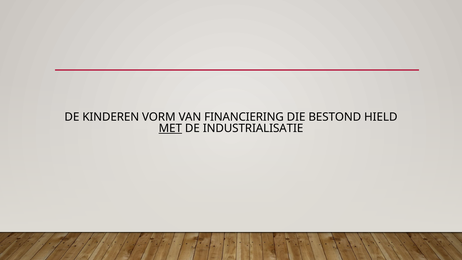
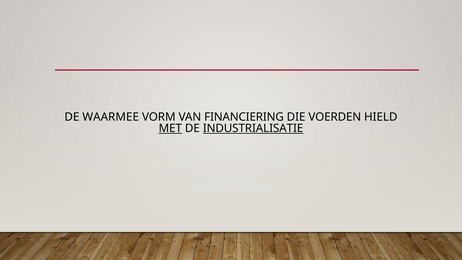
KINDEREN: KINDEREN -> WAARMEE
BESTOND: BESTOND -> VOERDEN
INDUSTRIALISATIE underline: none -> present
